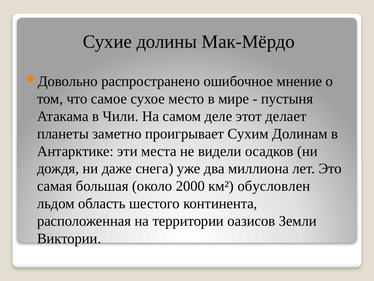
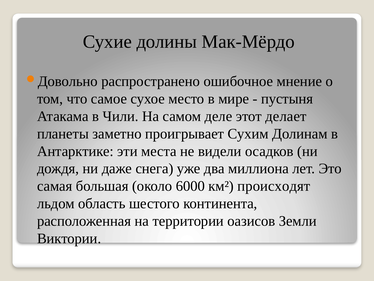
2000: 2000 -> 6000
обусловлен: обусловлен -> происходят
